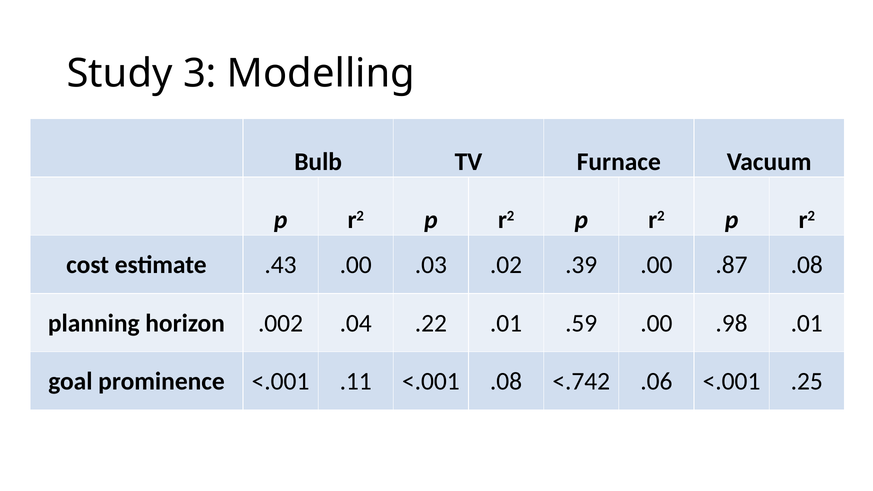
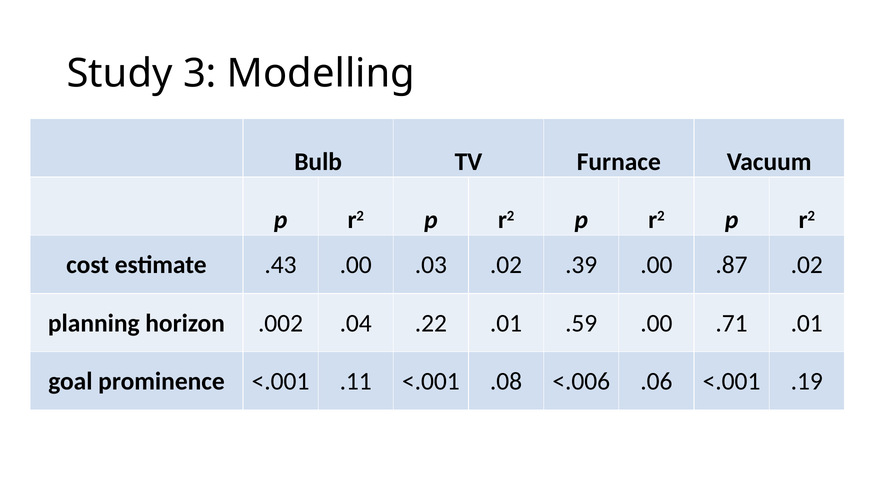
.87 .08: .08 -> .02
.98: .98 -> .71
<.742: <.742 -> <.006
.25: .25 -> .19
